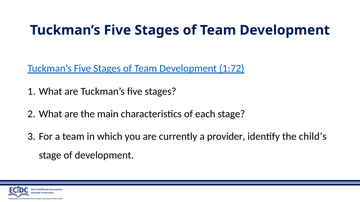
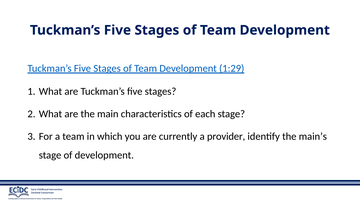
1:72: 1:72 -> 1:29
child’s: child’s -> main’s
